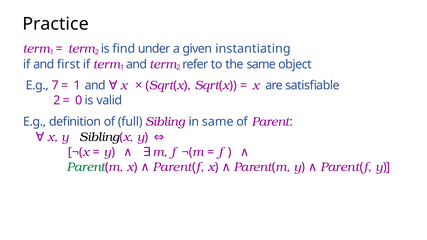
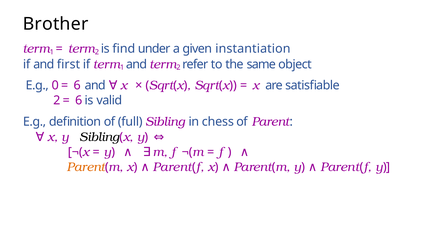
Practice: Practice -> Brother
instantiating: instantiating -> instantiation
7: 7 -> 0
1 at (77, 85): 1 -> 6
0 at (79, 100): 0 -> 6
in same: same -> chess
Parent at (86, 167) colour: green -> orange
